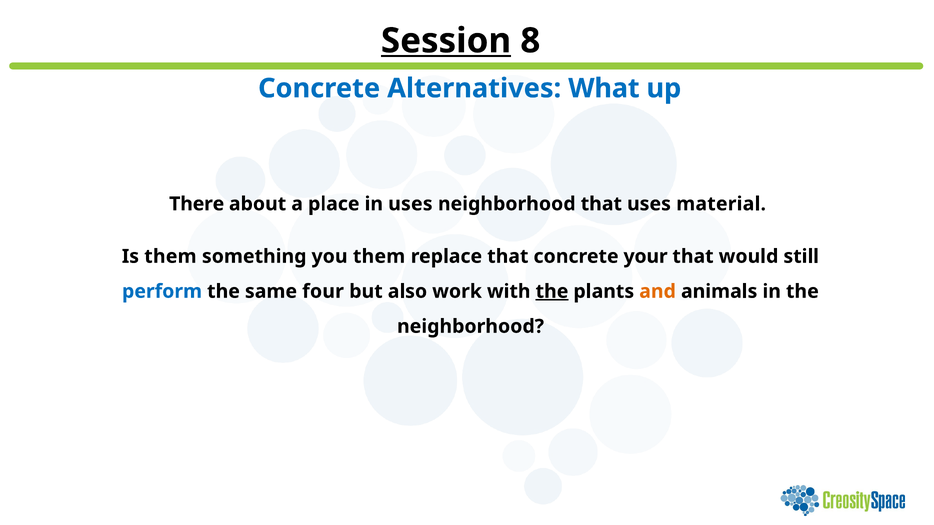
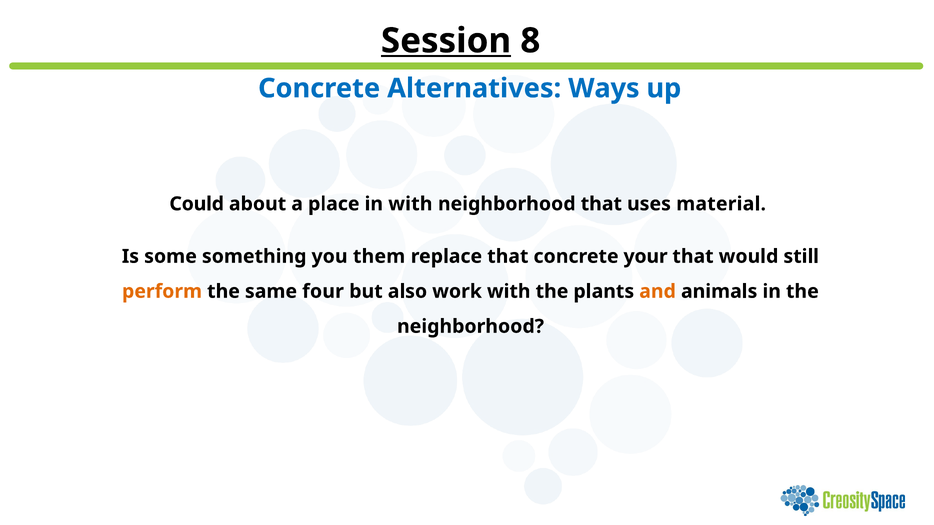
What: What -> Ways
There: There -> Could
in uses: uses -> with
Is them: them -> some
perform colour: blue -> orange
the at (552, 292) underline: present -> none
